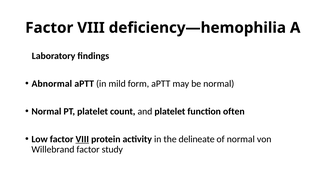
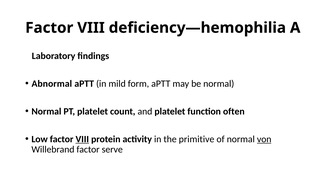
delineate: delineate -> primitive
von underline: none -> present
study: study -> serve
